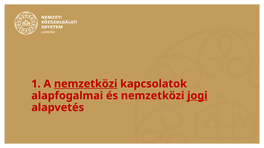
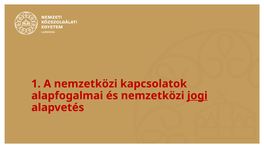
nemzetközi at (86, 84) underline: present -> none
